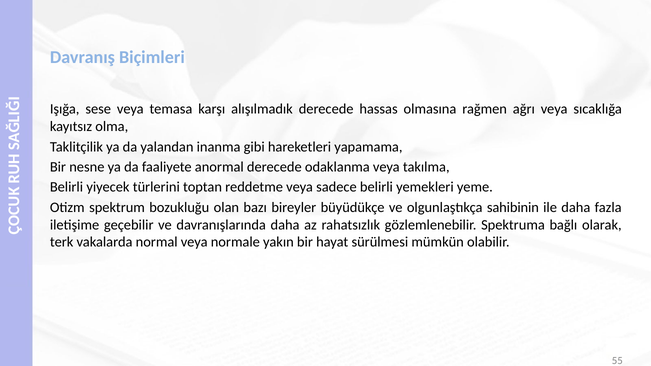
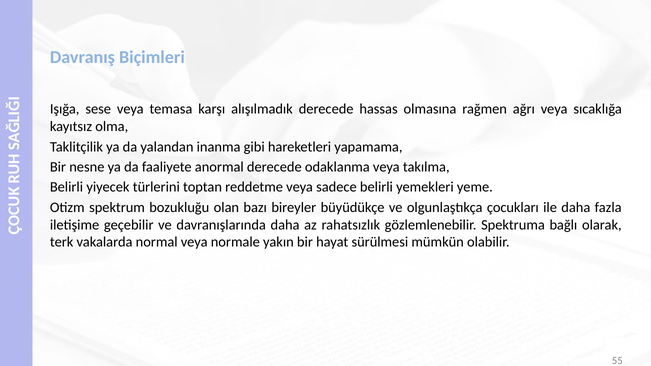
sahibinin: sahibinin -> çocukları
